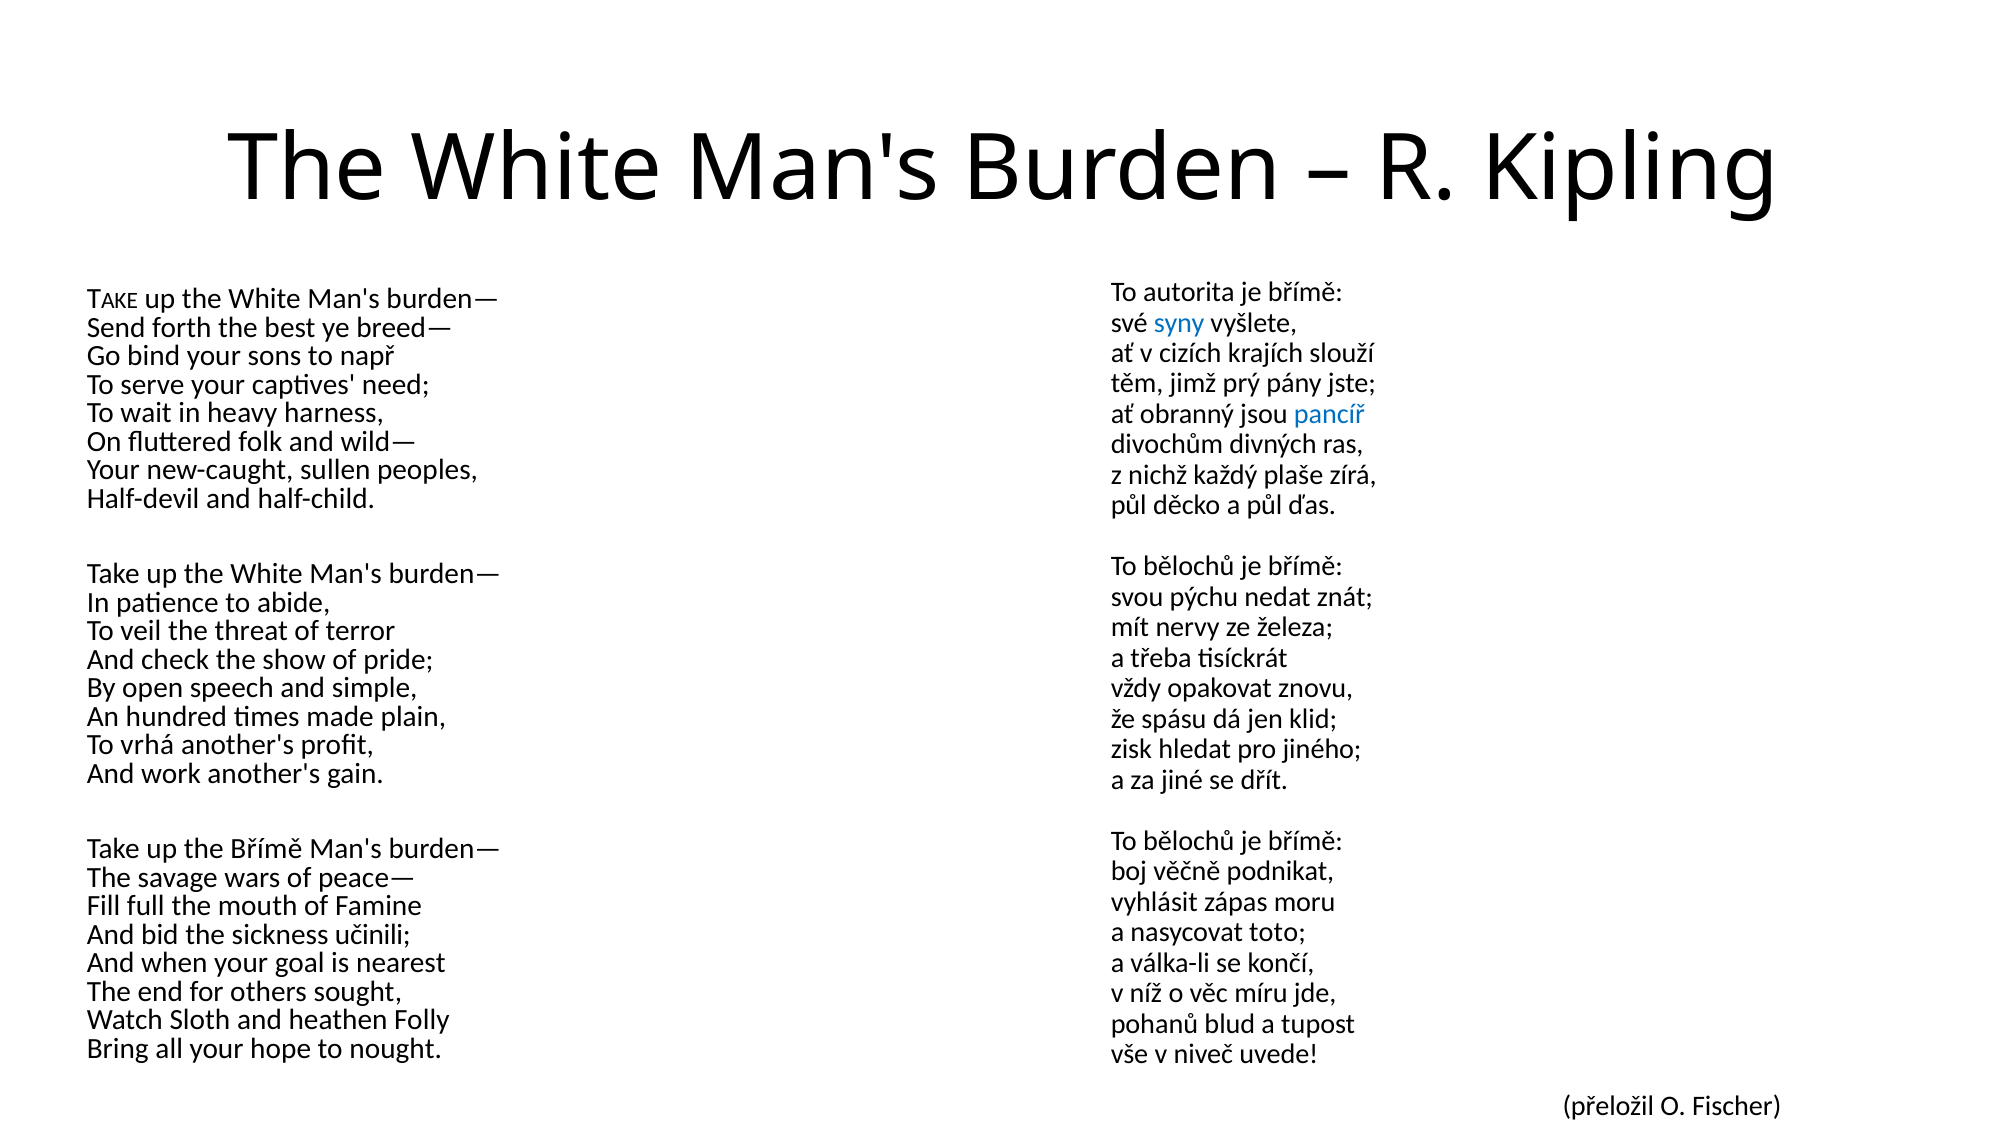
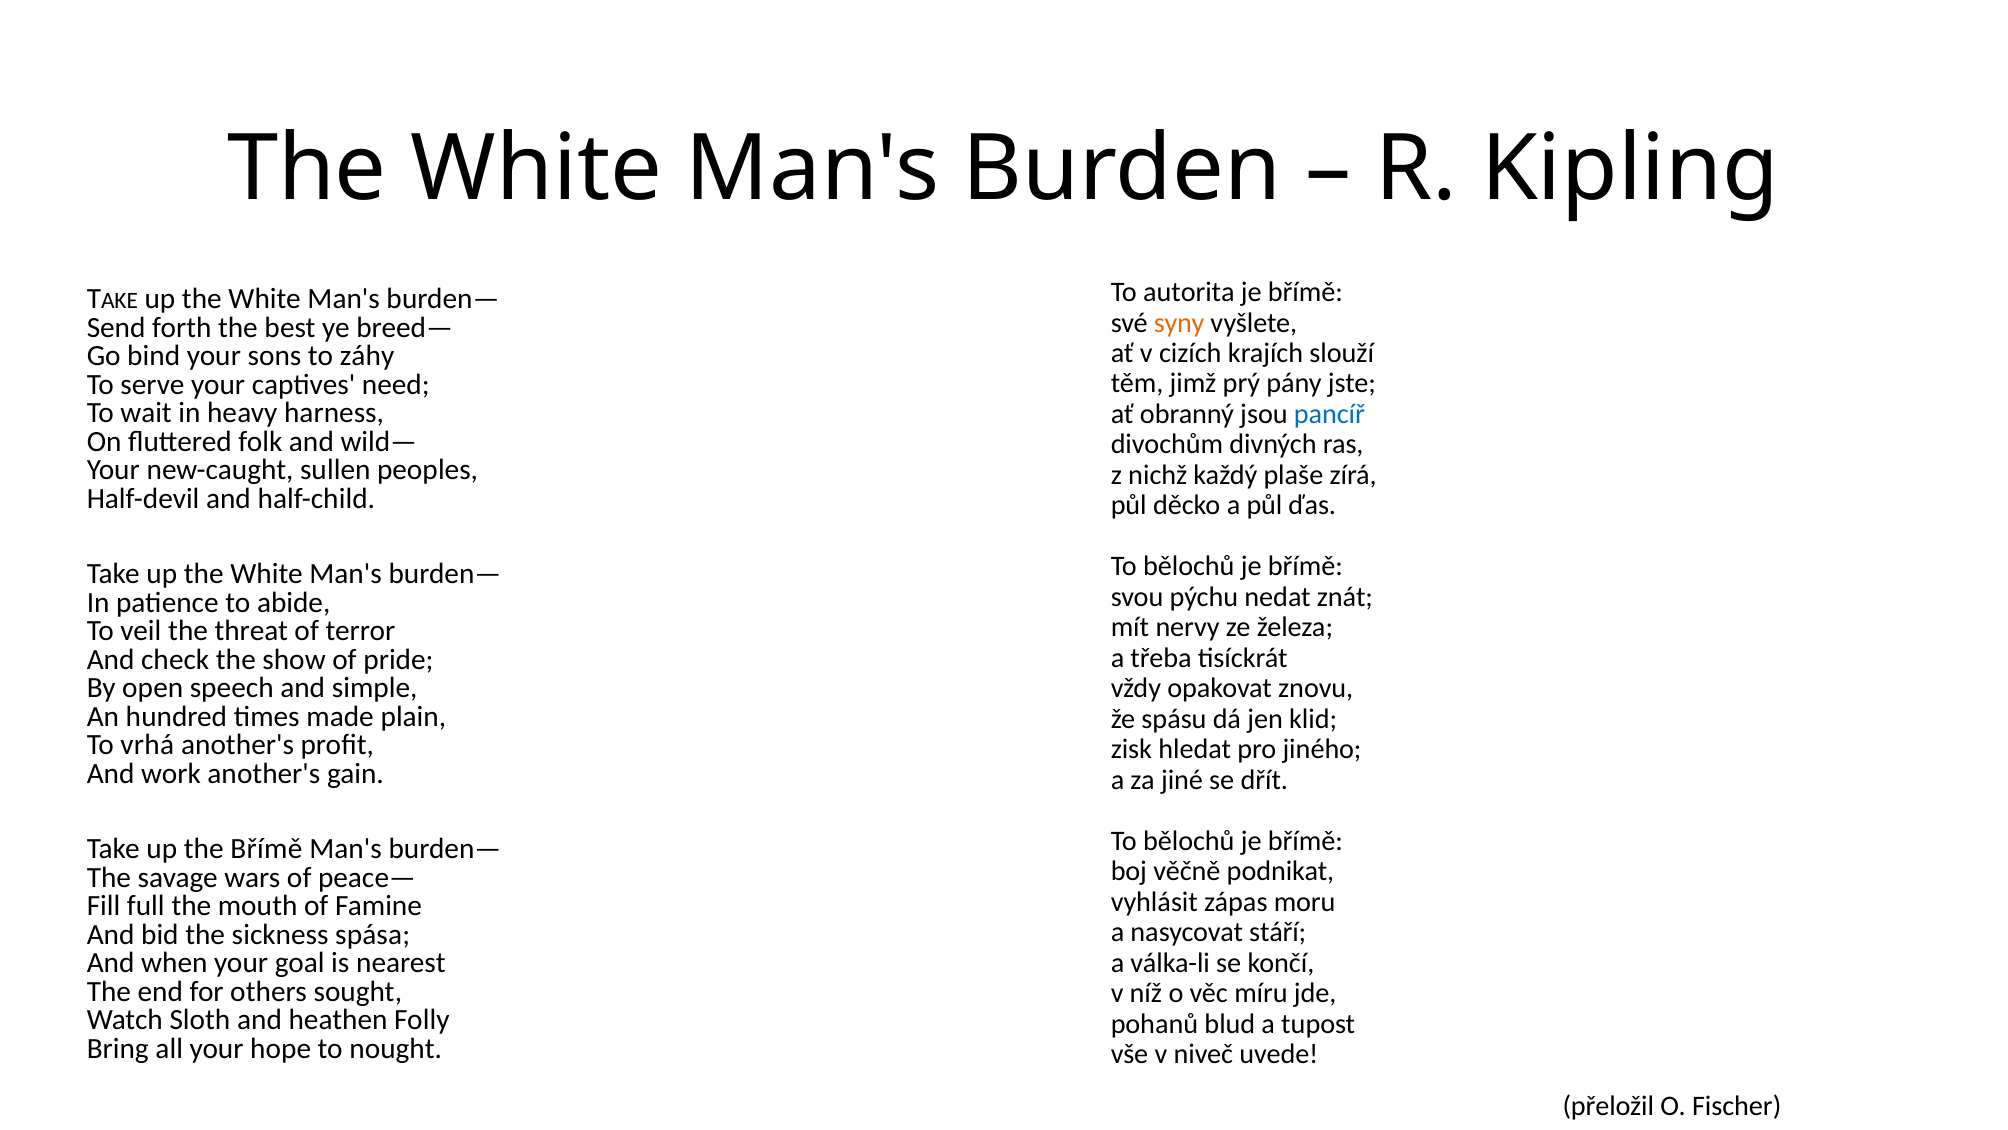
syny colour: blue -> orange
např: např -> záhy
toto: toto -> stáří
učinili: učinili -> spása
